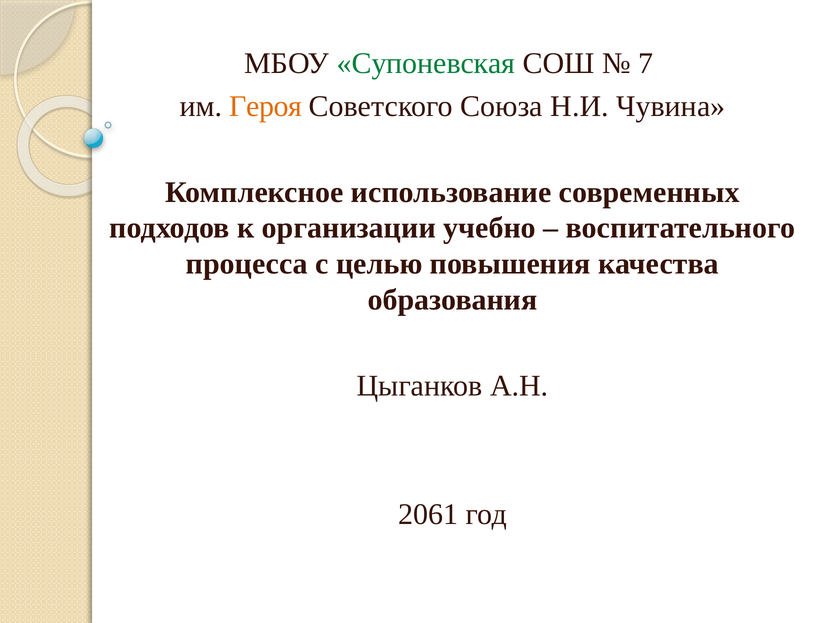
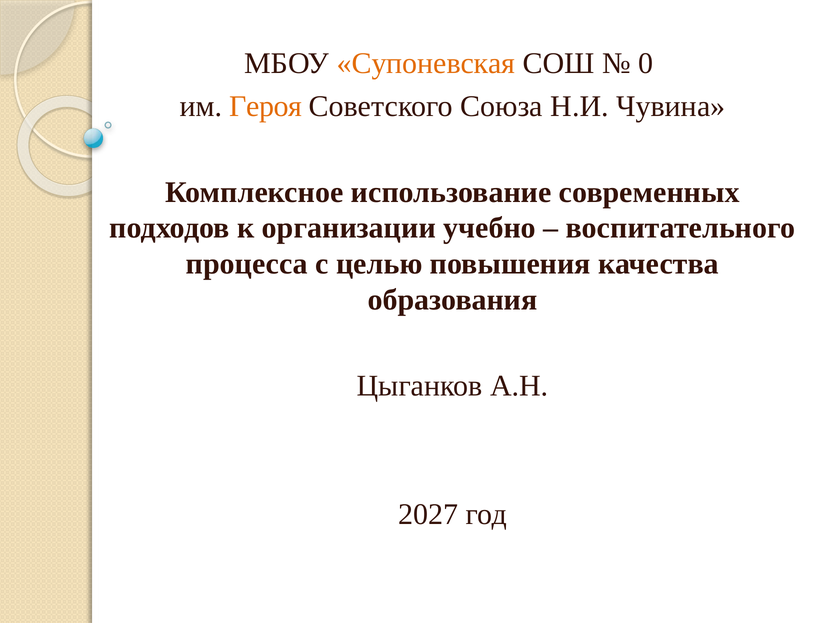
Супоневская colour: green -> orange
7: 7 -> 0
2061: 2061 -> 2027
